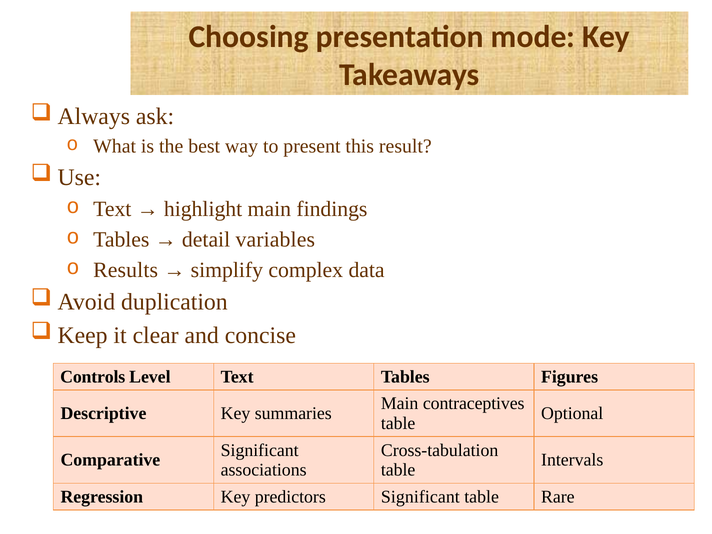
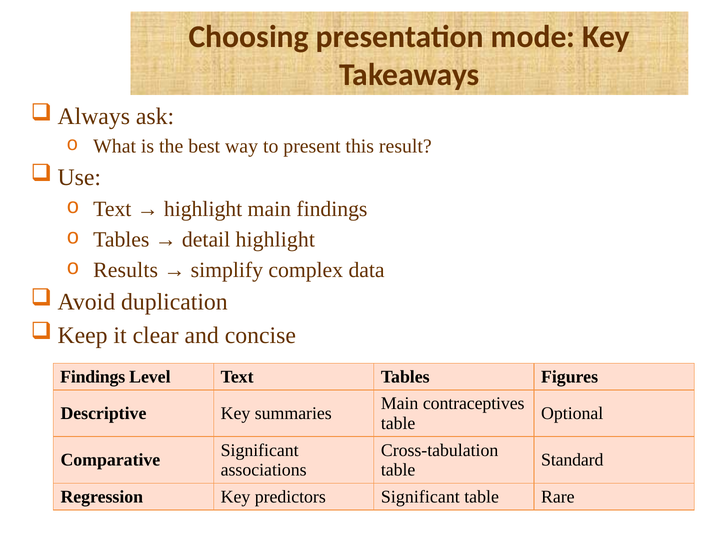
detail variables: variables -> highlight
Controls at (93, 377): Controls -> Findings
Intervals: Intervals -> Standard
